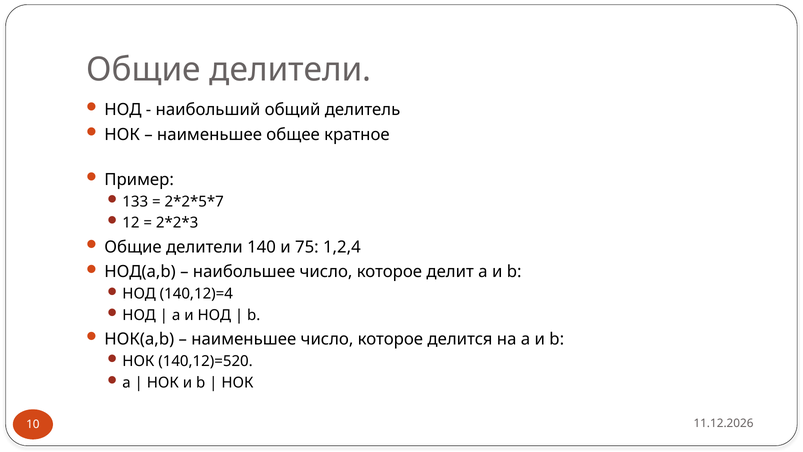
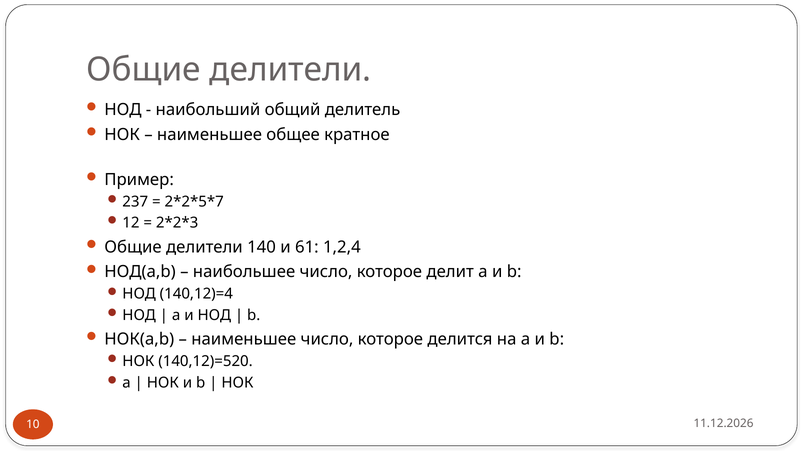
133: 133 -> 237
75: 75 -> 61
